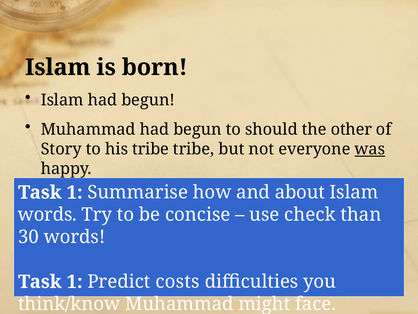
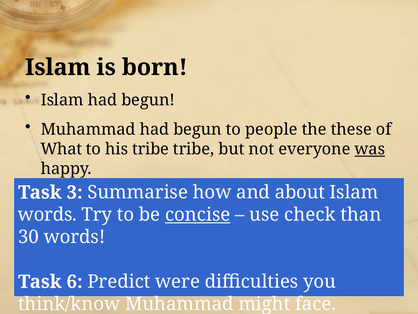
should: should -> people
other: other -> these
Story: Story -> What
1 at (75, 192): 1 -> 3
concise underline: none -> present
1 at (75, 281): 1 -> 6
costs: costs -> were
